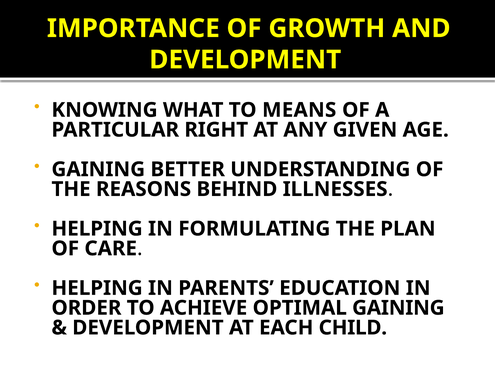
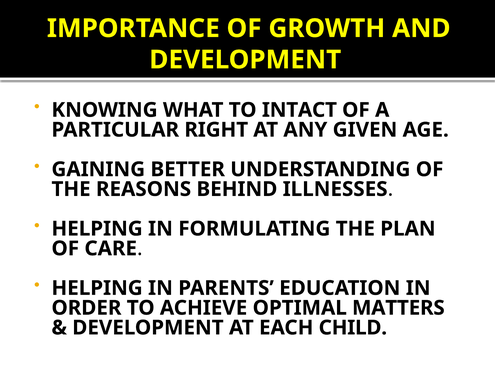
MEANS: MEANS -> INTACT
OPTIMAL GAINING: GAINING -> MATTERS
